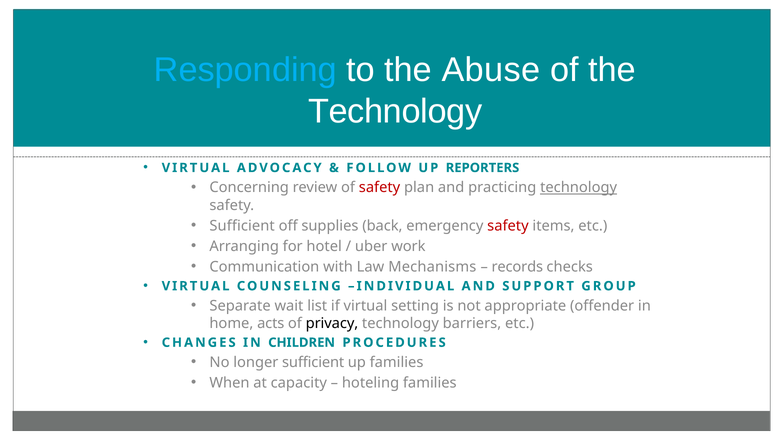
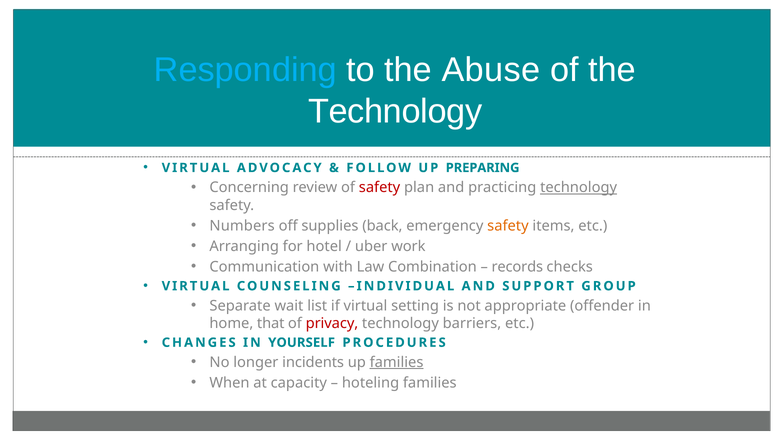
REPORTERS: REPORTERS -> PREPARING
Sufficient at (242, 226): Sufficient -> Numbers
safety at (508, 226) colour: red -> orange
Mechanisms: Mechanisms -> Combination
acts: acts -> that
privacy colour: black -> red
CHILDREN: CHILDREN -> YOURSELF
longer sufficient: sufficient -> incidents
families at (397, 362) underline: none -> present
